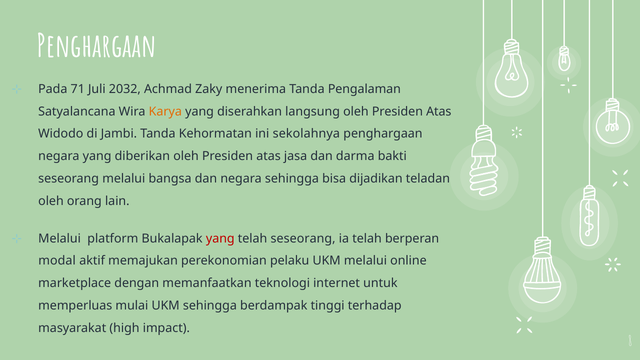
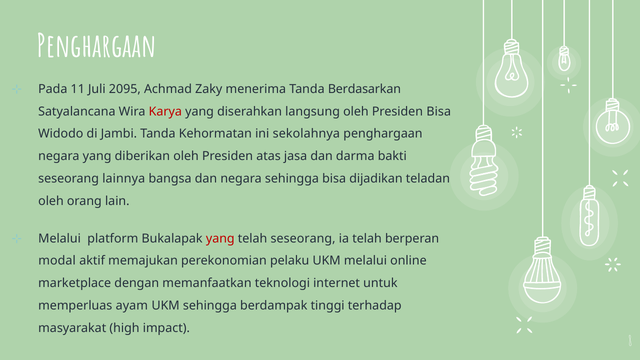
71: 71 -> 11
2032: 2032 -> 2095
Pengalaman: Pengalaman -> Berdasarkan
Karya colour: orange -> red
langsung oleh Presiden Atas: Atas -> Bisa
seseorang melalui: melalui -> lainnya
mulai: mulai -> ayam
